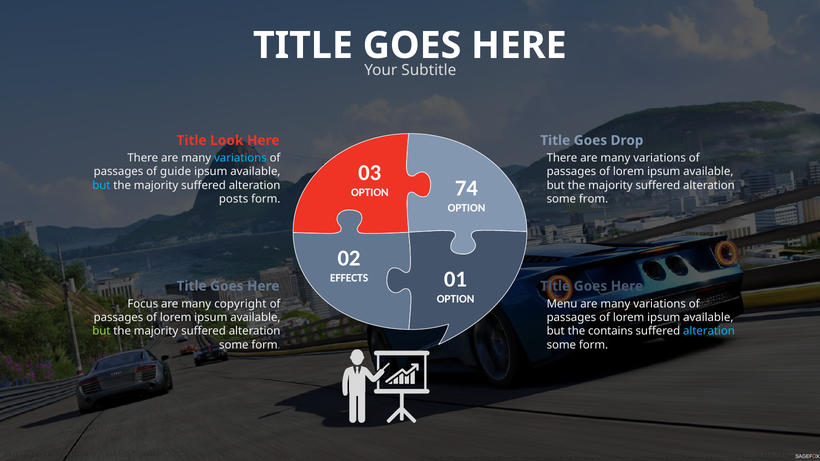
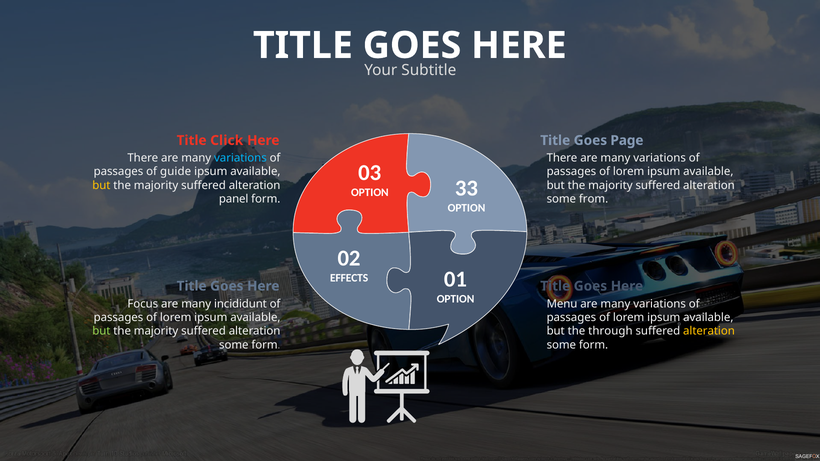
Look: Look -> Click
Drop: Drop -> Page
but at (101, 185) colour: light blue -> yellow
74: 74 -> 33
posts: posts -> panel
copyright: copyright -> incididunt
contains: contains -> through
alteration at (709, 331) colour: light blue -> yellow
